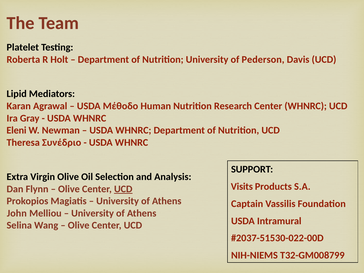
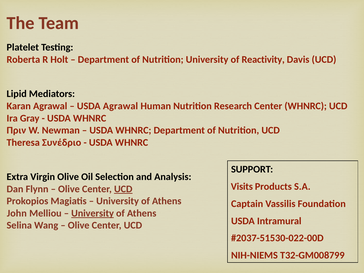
Pederson: Pederson -> Reactivity
USDA Μέθοδο: Μέθοδο -> Agrawal
Eleni: Eleni -> Πριν
University at (93, 213) underline: none -> present
